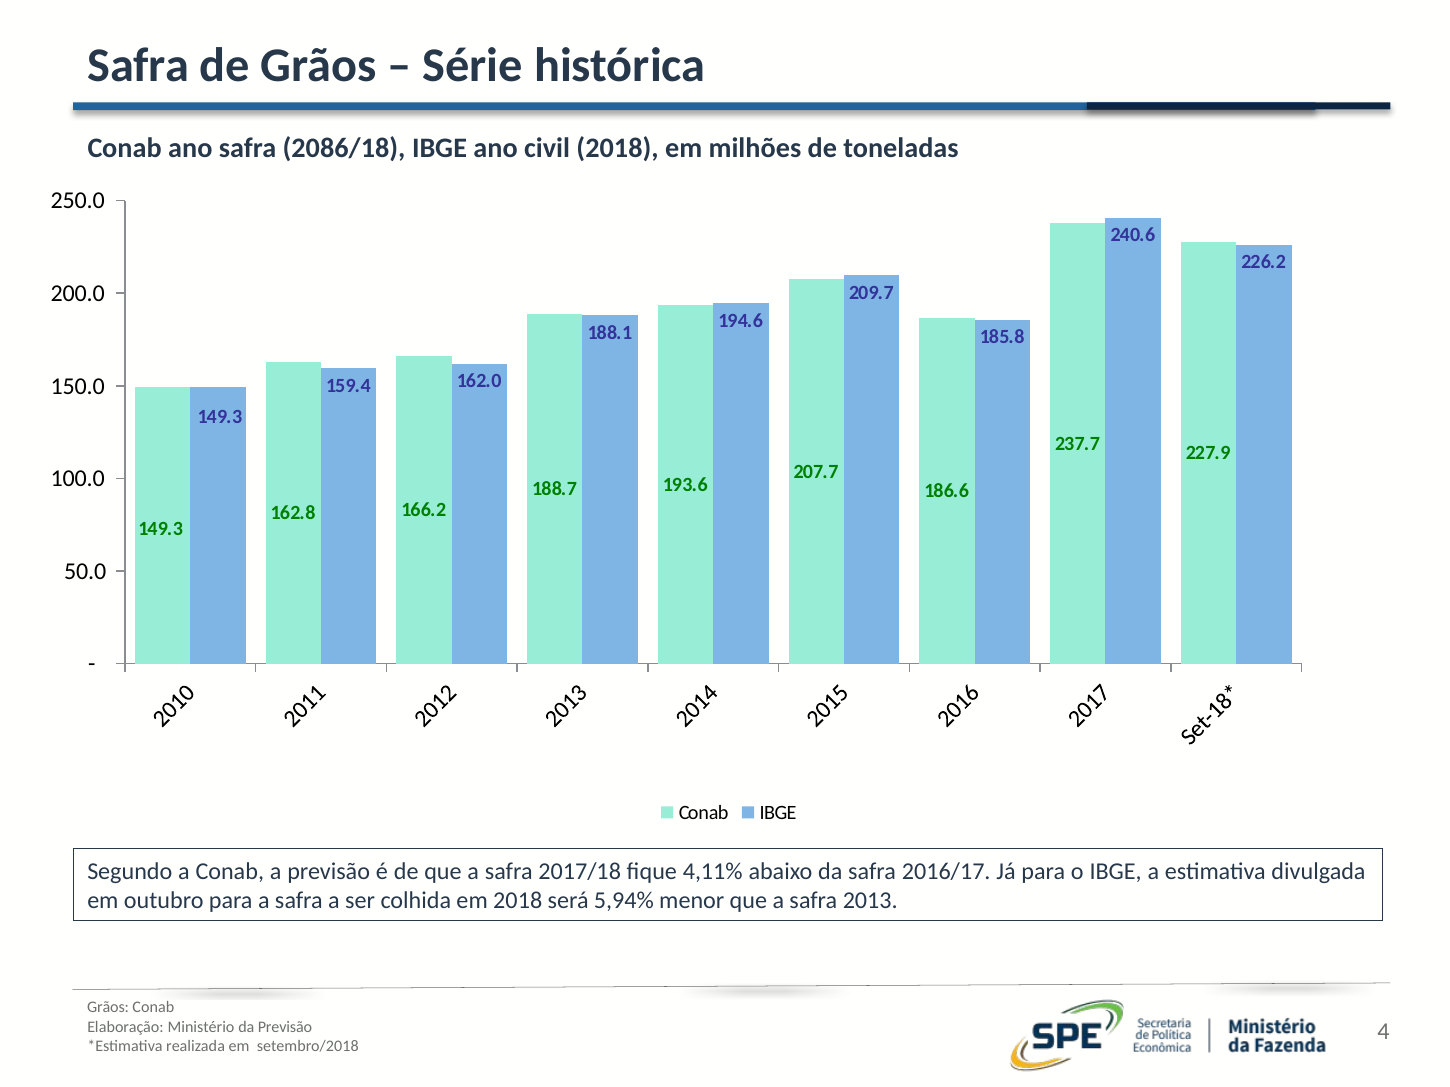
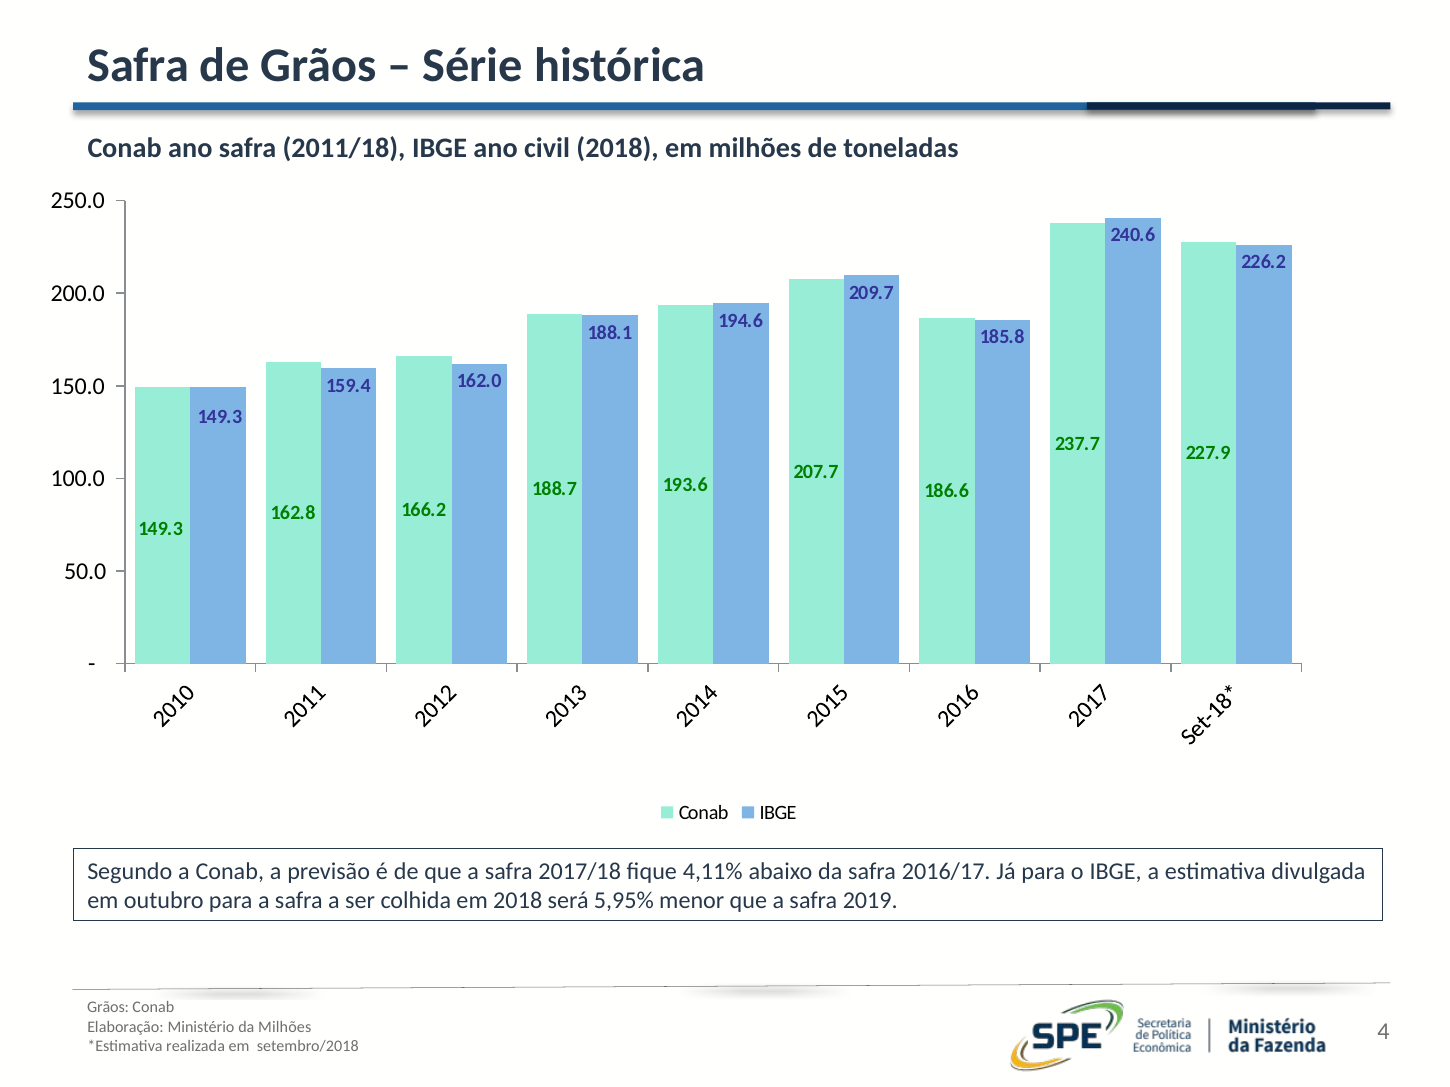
2086/18: 2086/18 -> 2011/18
5,94%: 5,94% -> 5,95%
2013: 2013 -> 2019
da Previsão: Previsão -> Milhões
